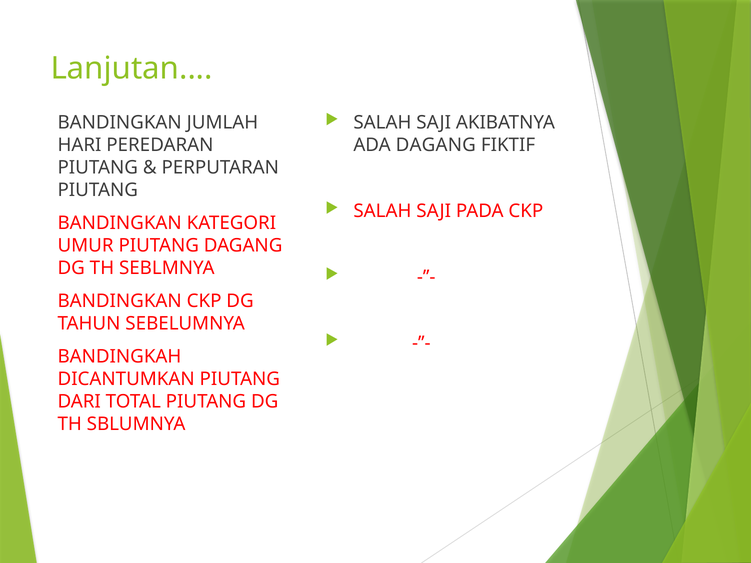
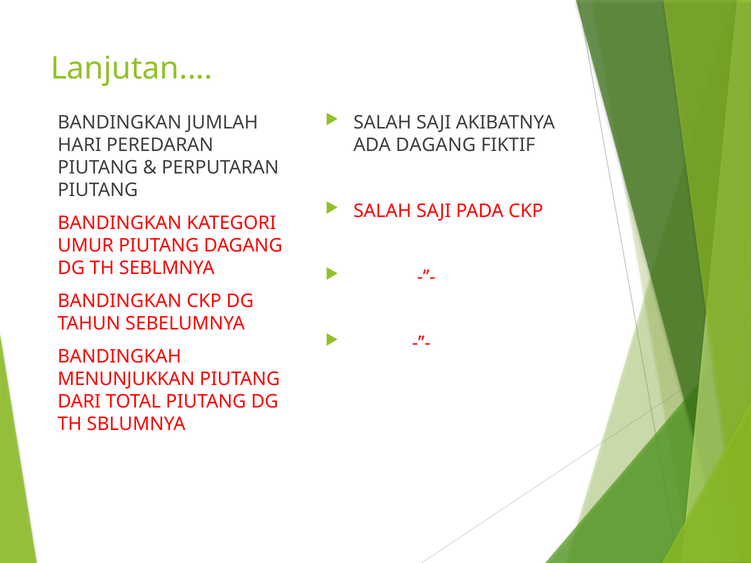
DICANTUMKAN: DICANTUMKAN -> MENUNJUKKAN
